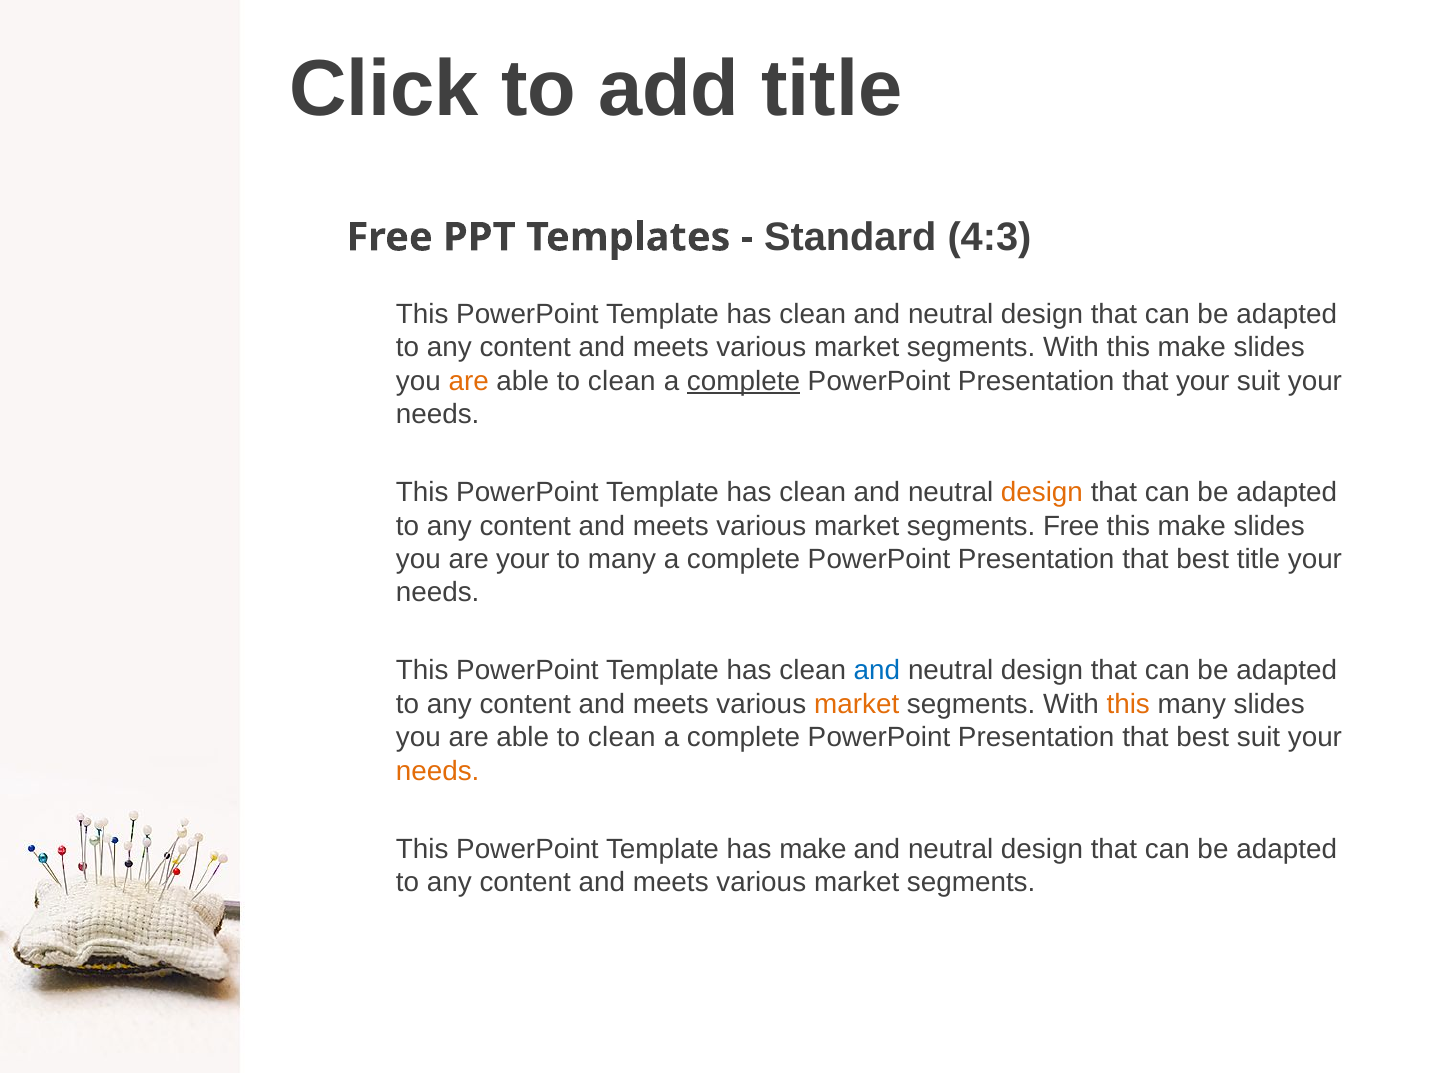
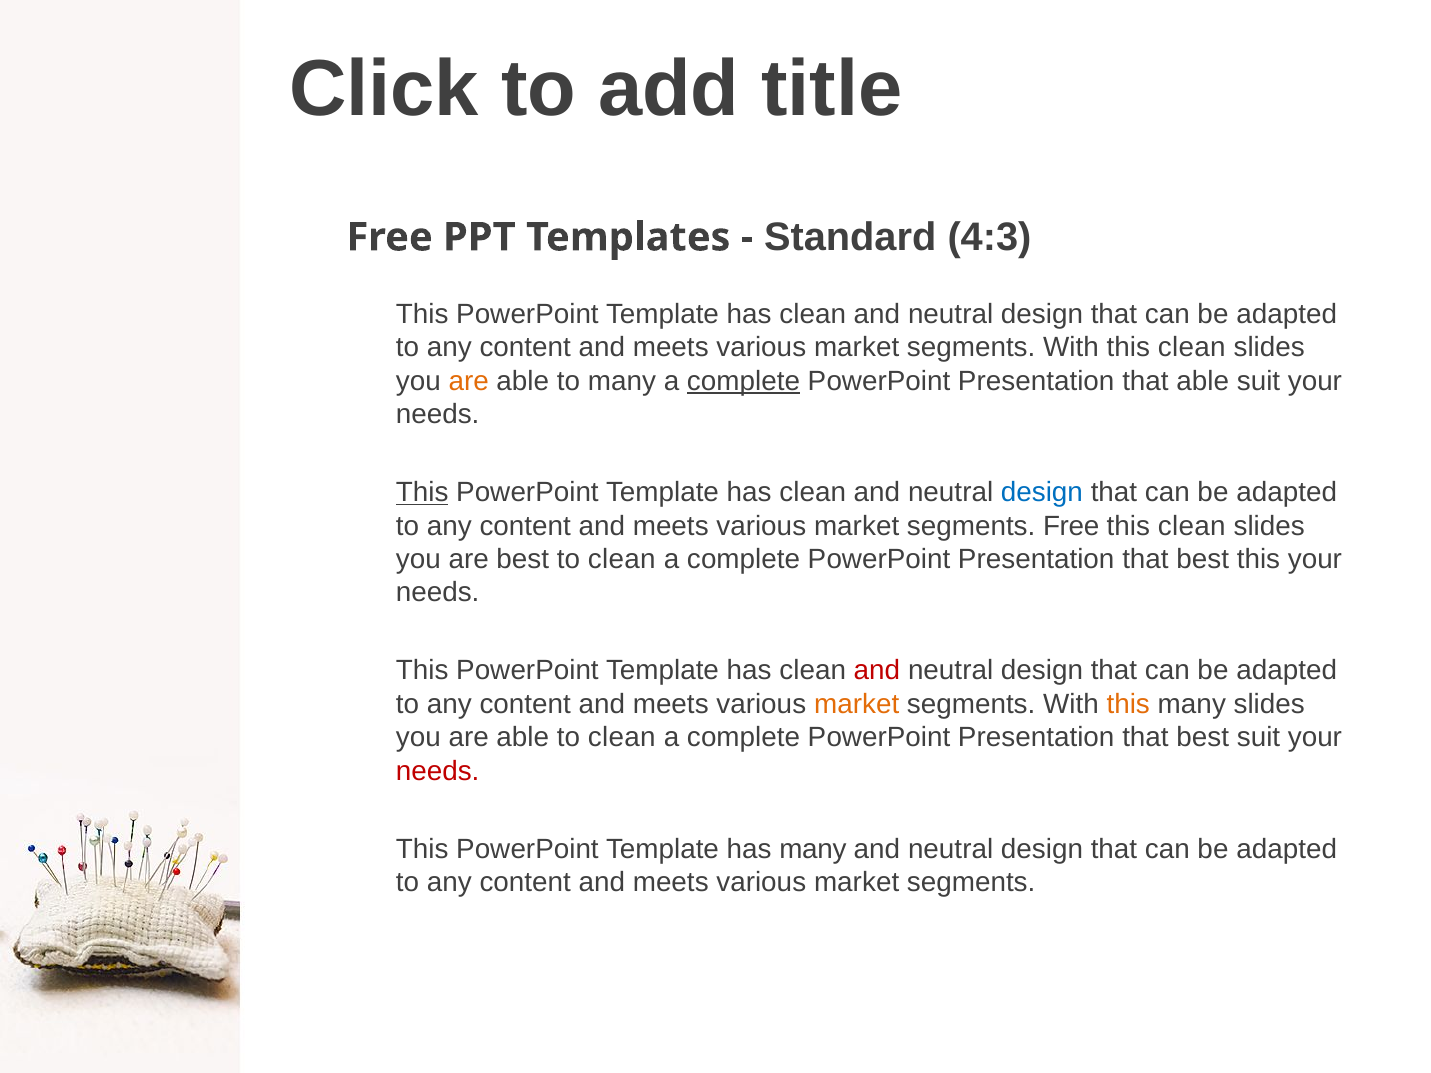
With this make: make -> clean
clean at (622, 381): clean -> many
that your: your -> able
This at (422, 493) underline: none -> present
design at (1042, 493) colour: orange -> blue
make at (1192, 526): make -> clean
are your: your -> best
many at (622, 559): many -> clean
best title: title -> this
and at (877, 671) colour: blue -> red
needs at (438, 771) colour: orange -> red
has make: make -> many
